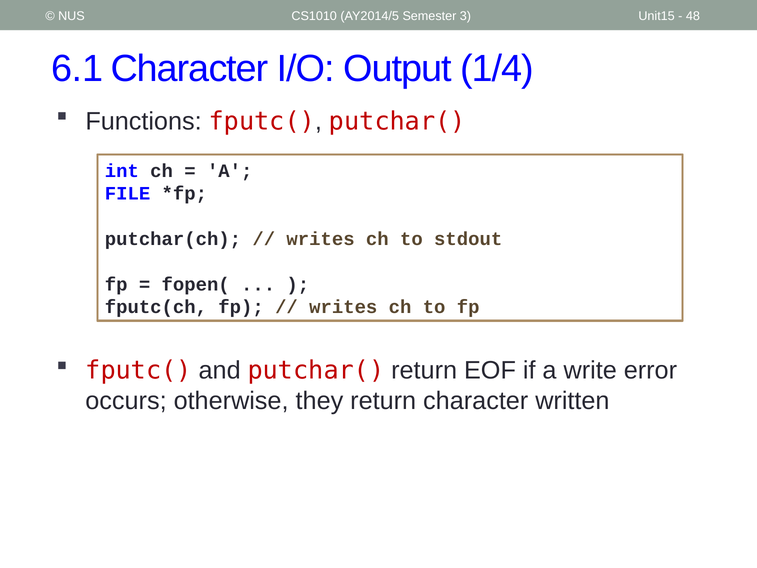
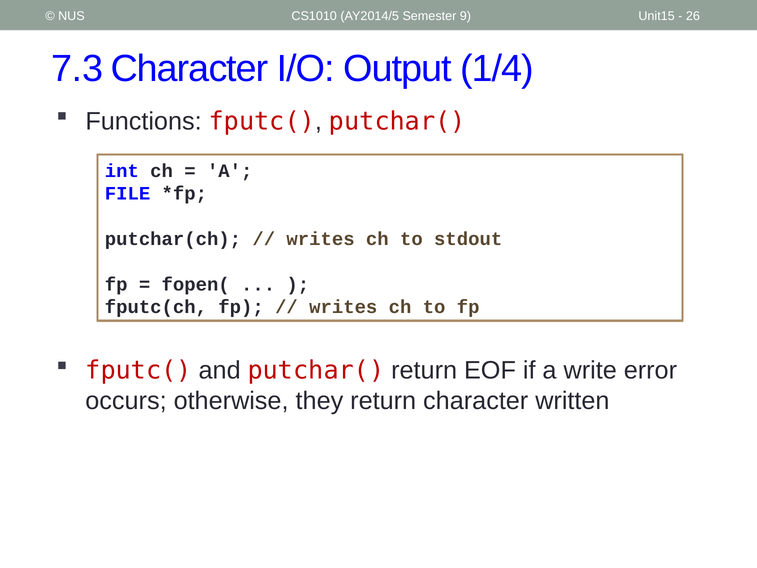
3: 3 -> 9
48: 48 -> 26
6.1: 6.1 -> 7.3
